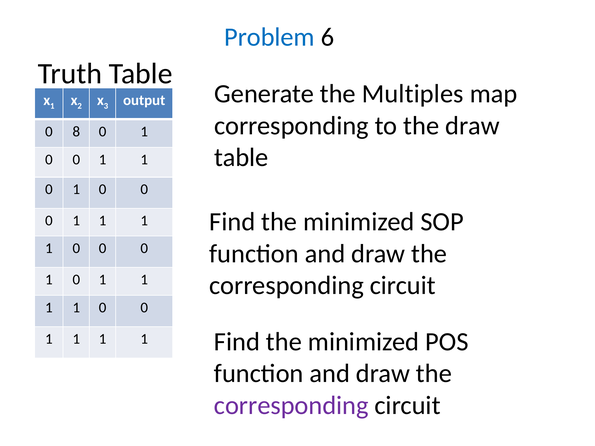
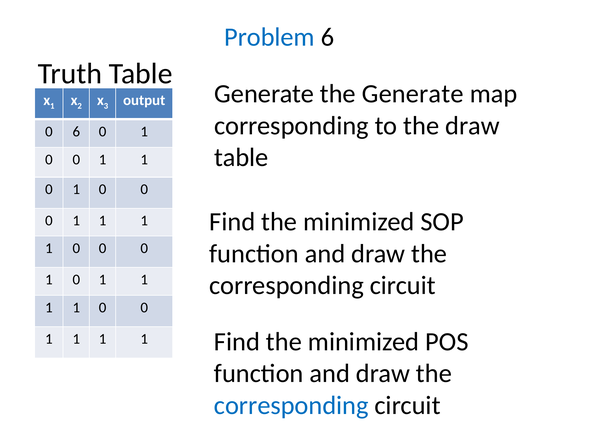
the Multiples: Multiples -> Generate
0 8: 8 -> 6
corresponding at (291, 406) colour: purple -> blue
